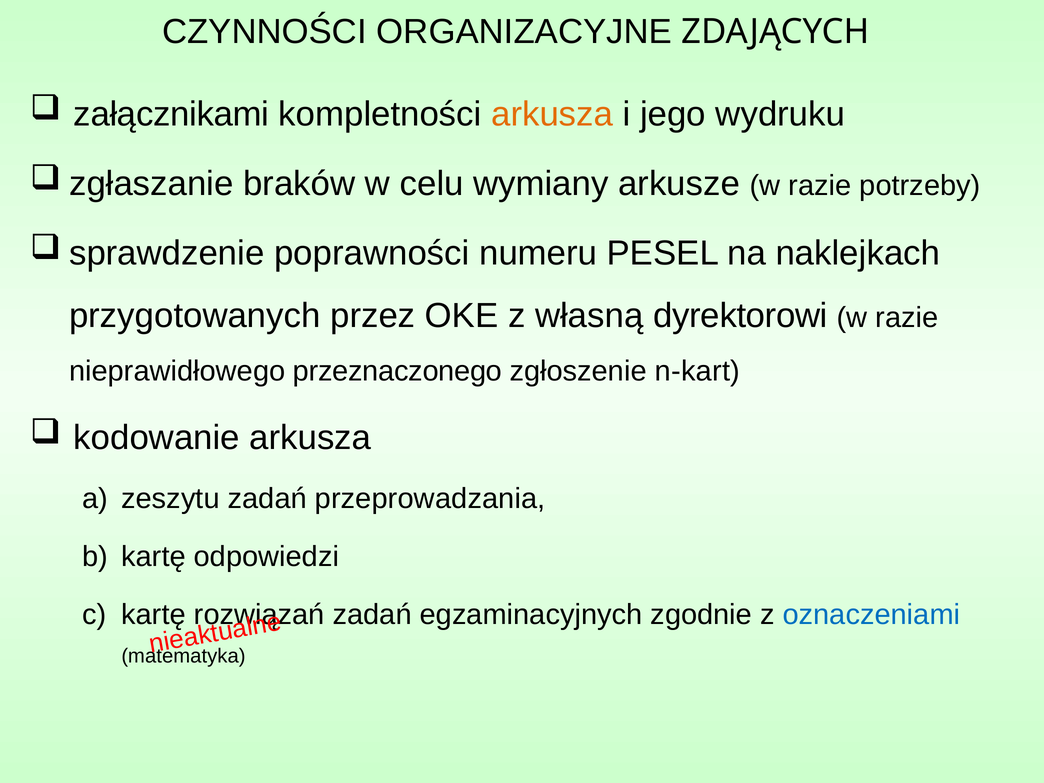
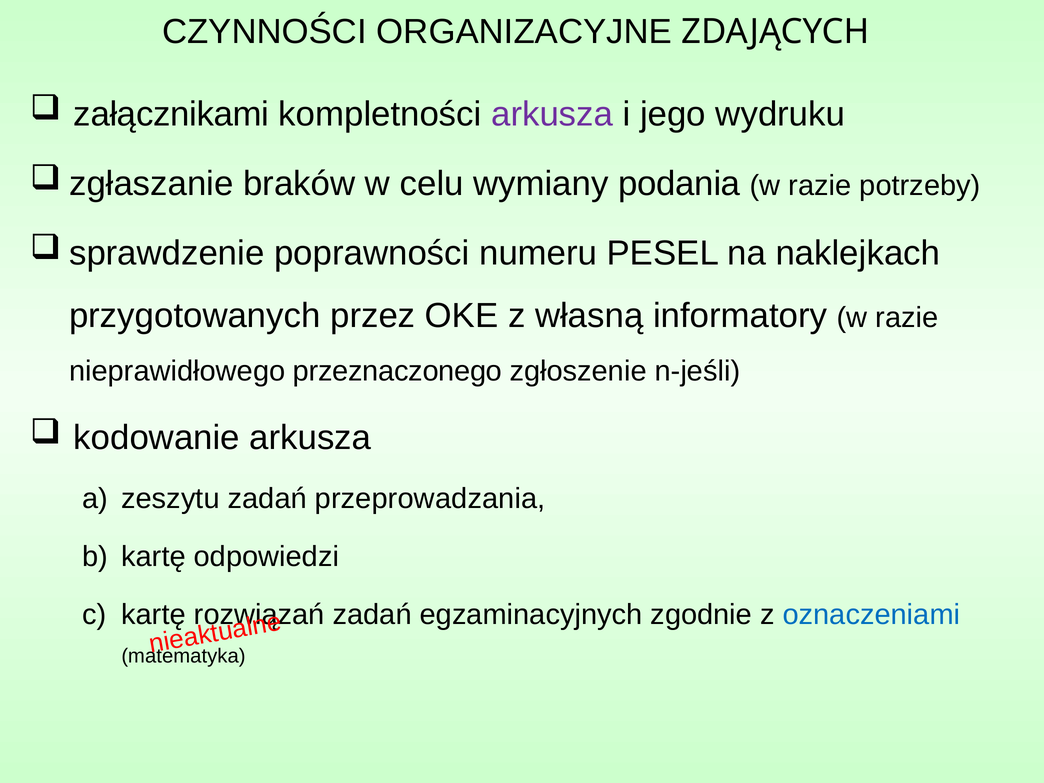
arkusza at (552, 114) colour: orange -> purple
arkusze: arkusze -> podania
dyrektorowi: dyrektorowi -> informatory
n-kart: n-kart -> n-jeśli
